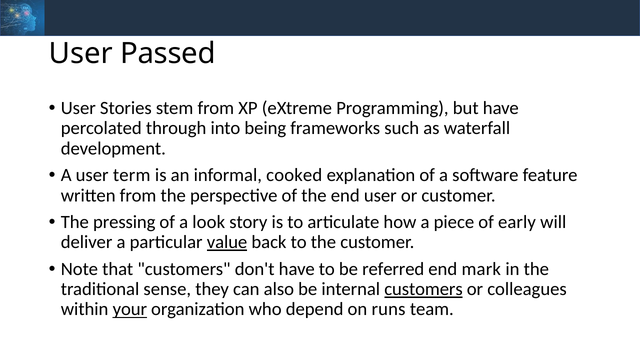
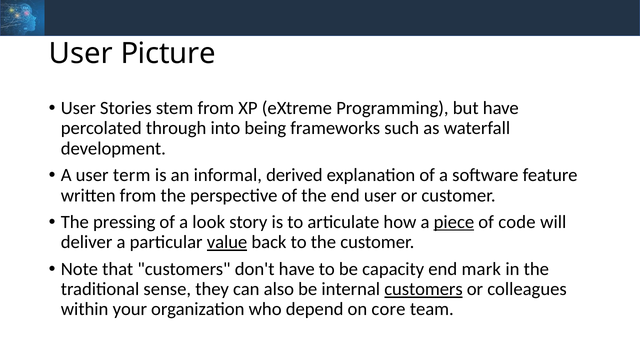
Passed: Passed -> Picture
cooked: cooked -> derived
piece underline: none -> present
early: early -> code
referred: referred -> capacity
your underline: present -> none
runs: runs -> core
